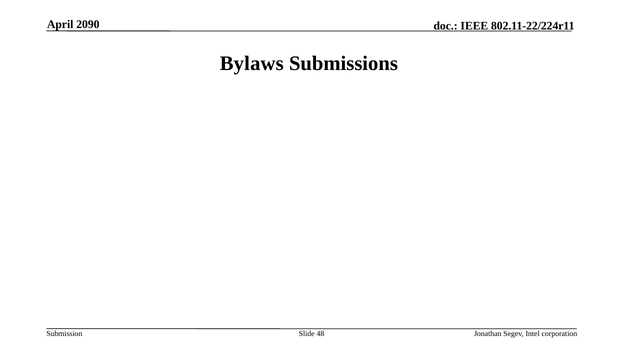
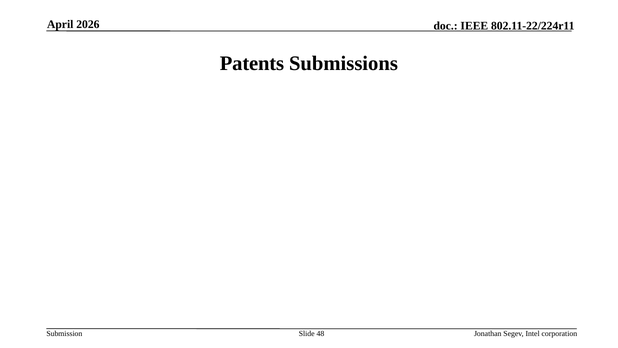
2090: 2090 -> 2026
Bylaws: Bylaws -> Patents
